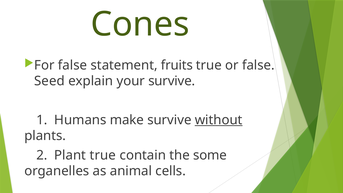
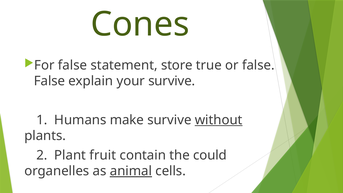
fruits: fruits -> store
Seed at (49, 81): Seed -> False
Plant true: true -> fruit
some: some -> could
animal underline: none -> present
